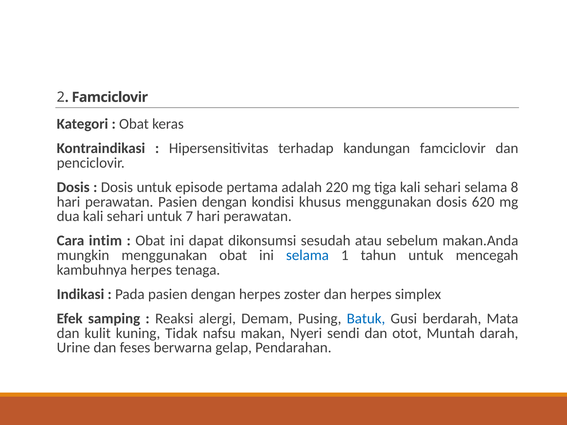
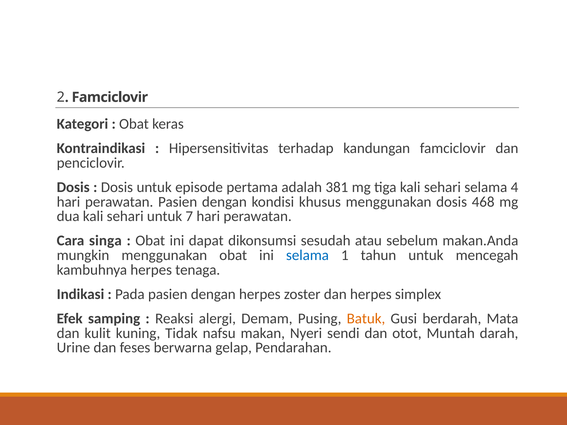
220: 220 -> 381
8: 8 -> 4
620: 620 -> 468
intim: intim -> singa
Batuk colour: blue -> orange
